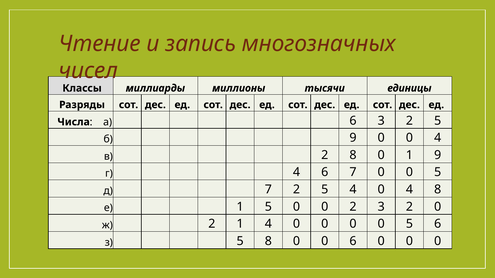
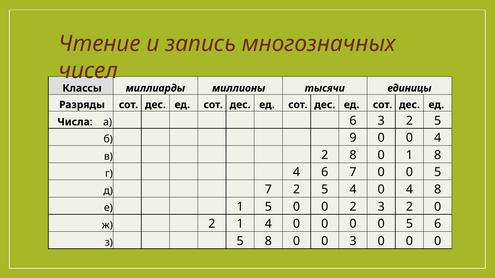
1 9: 9 -> 8
0 6: 6 -> 3
